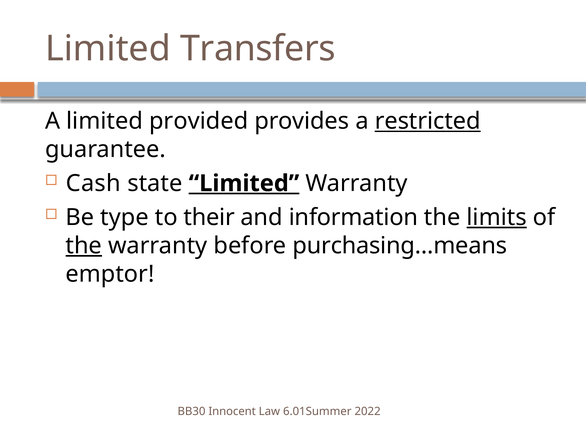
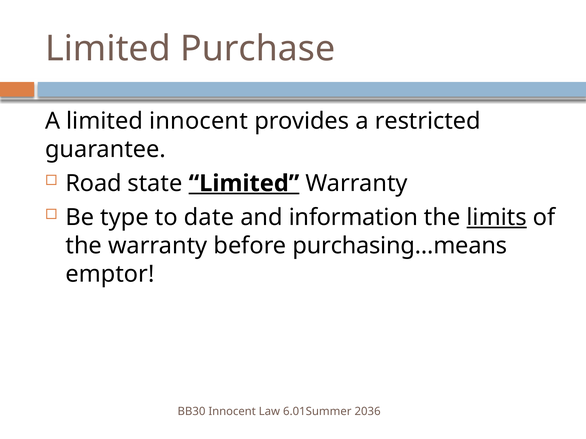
Transfers: Transfers -> Purchase
limited provided: provided -> innocent
restricted underline: present -> none
Cash: Cash -> Road
their: their -> date
the at (84, 246) underline: present -> none
2022: 2022 -> 2036
